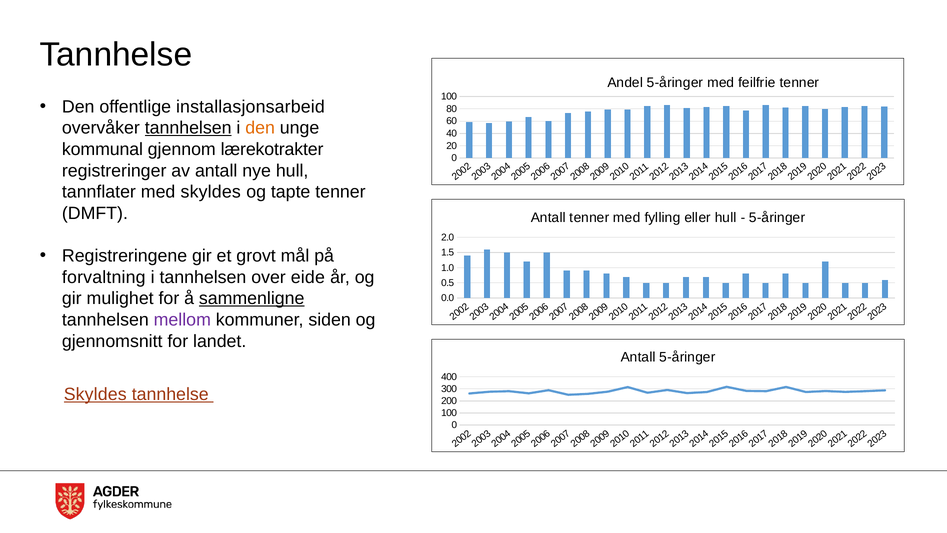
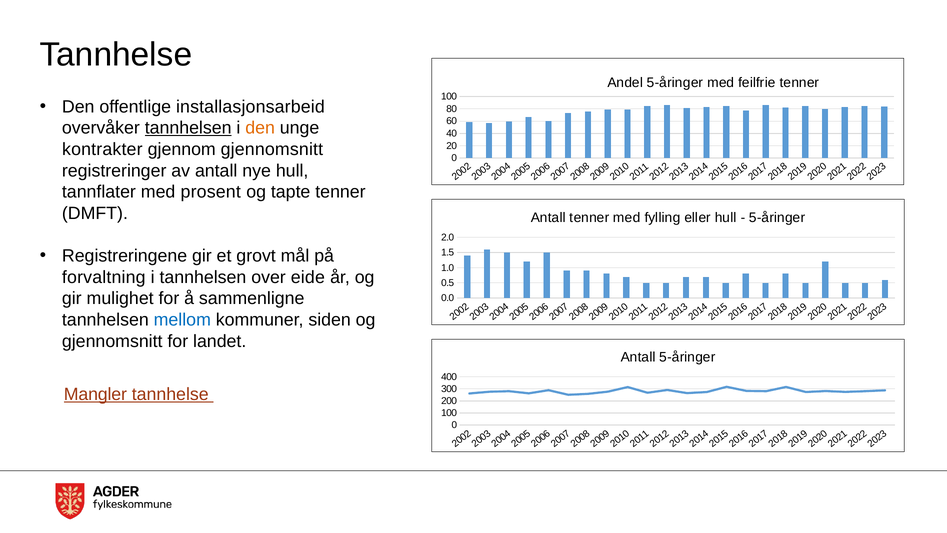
kommunal: kommunal -> kontrakter
gjennom lærekotrakter: lærekotrakter -> gjennomsnitt
med skyldes: skyldes -> prosent
sammenligne underline: present -> none
mellom colour: purple -> blue
Skyldes at (95, 394): Skyldes -> Mangler
